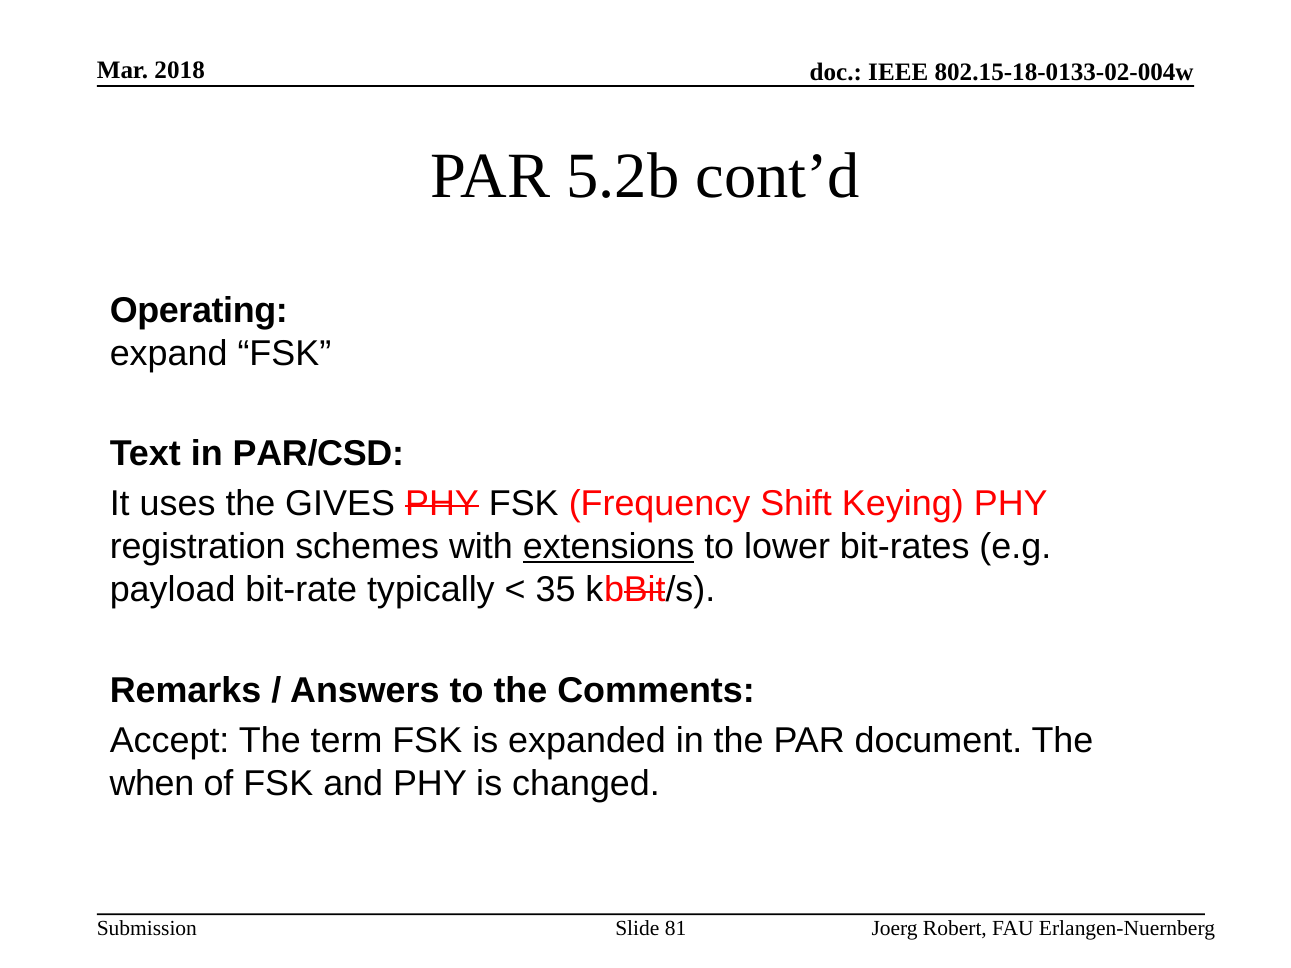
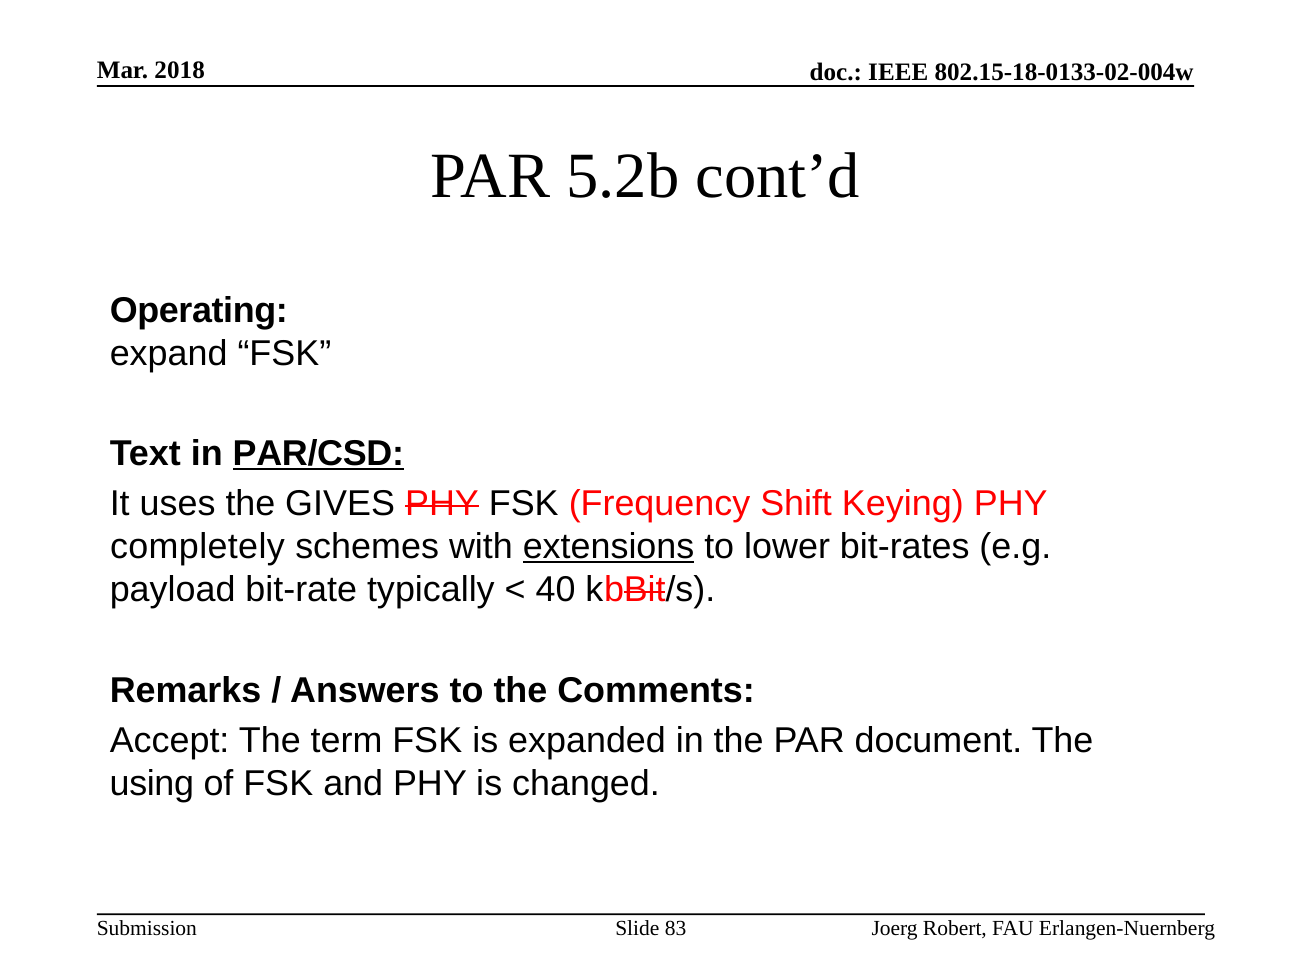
PAR/CSD underline: none -> present
registration: registration -> completely
35: 35 -> 40
when: when -> using
81: 81 -> 83
